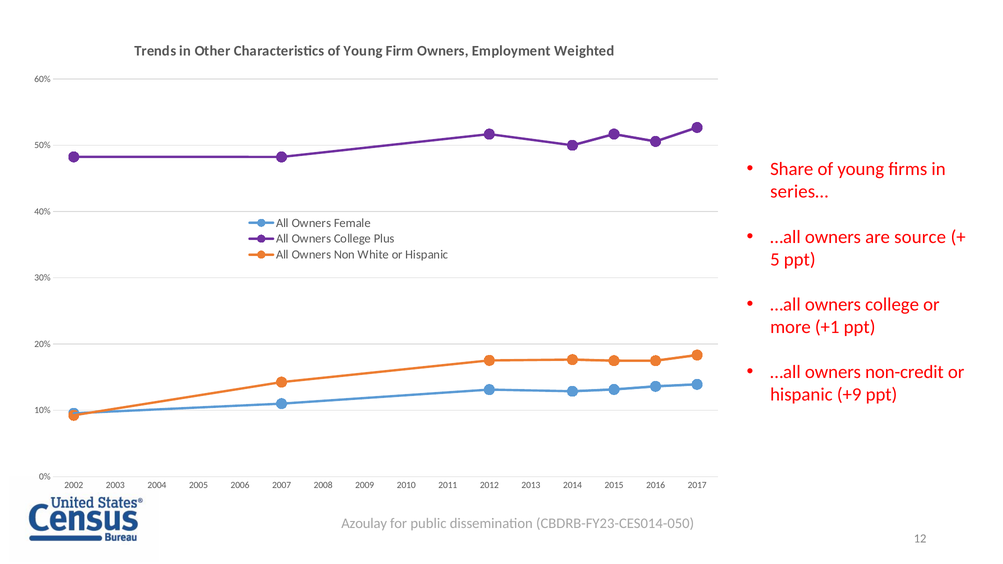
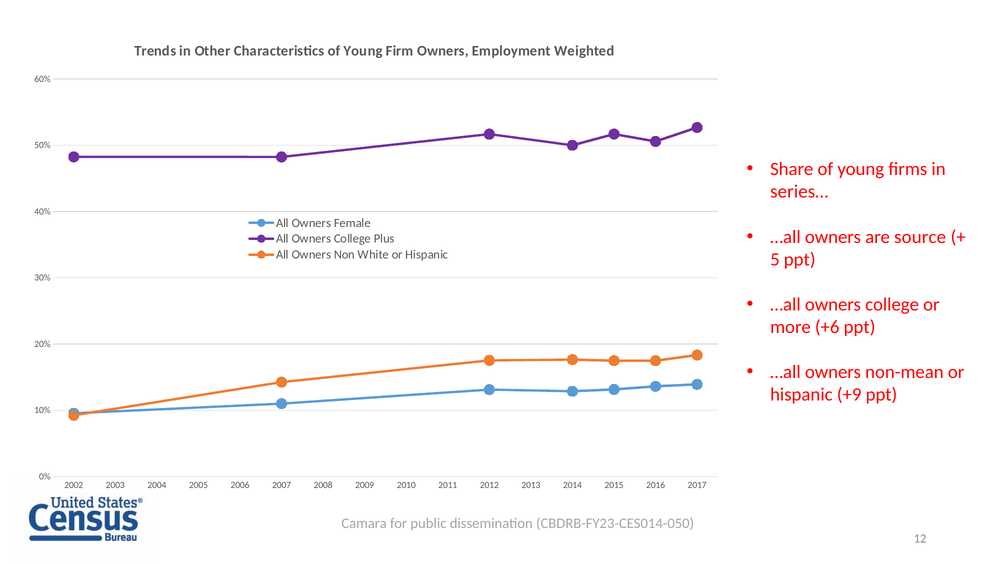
+1: +1 -> +6
non-credit: non-credit -> non-mean
Azoulay: Azoulay -> Camara
